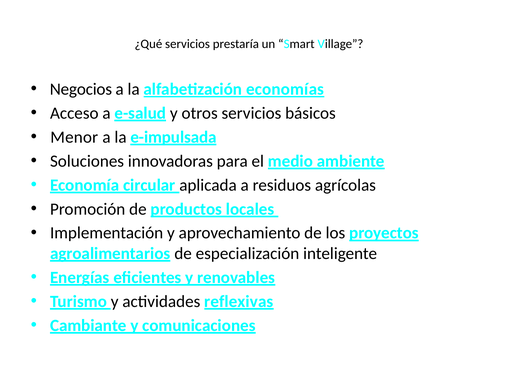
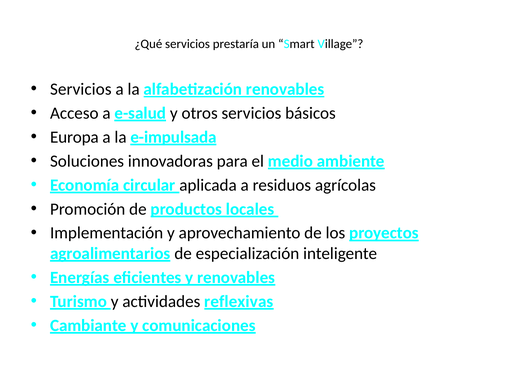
Negocios at (81, 89): Negocios -> Servicios
alfabetización economías: economías -> renovables
Menor: Menor -> Europa
